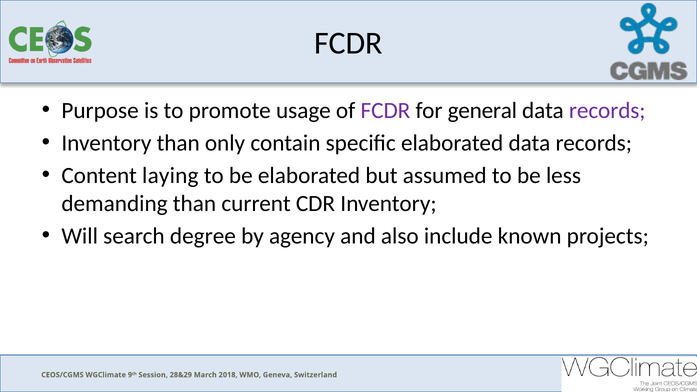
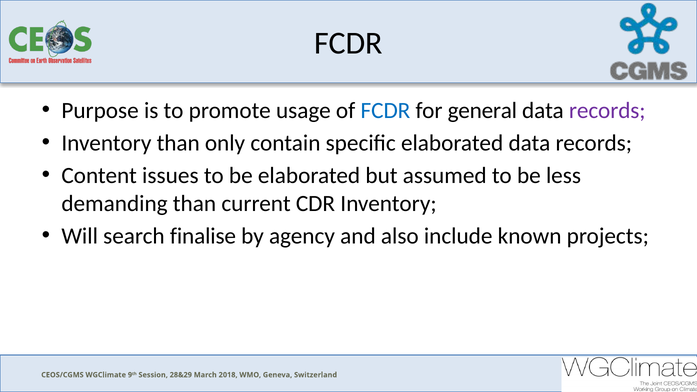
FCDR at (385, 111) colour: purple -> blue
laying: laying -> issues
degree: degree -> finalise
